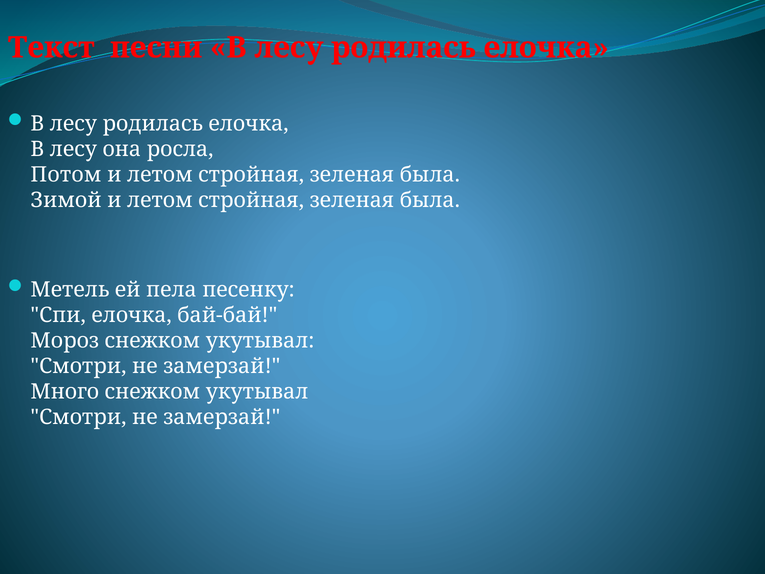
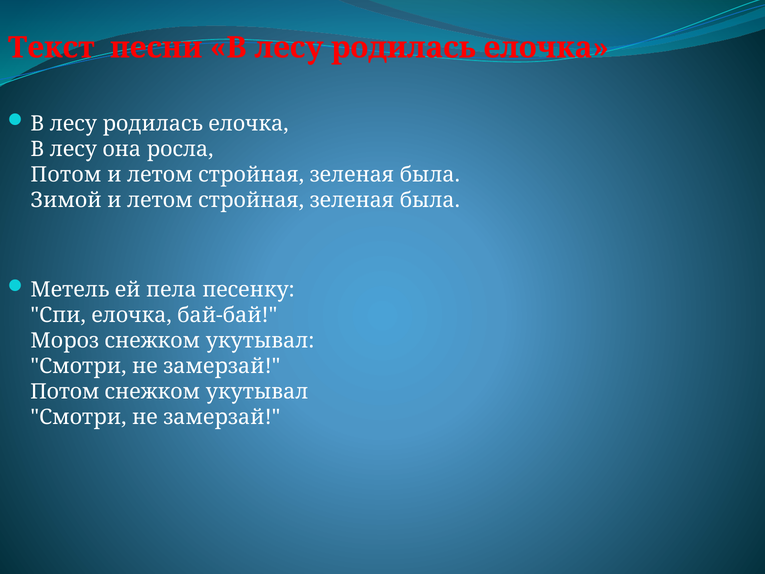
Много at (65, 391): Много -> Потом
